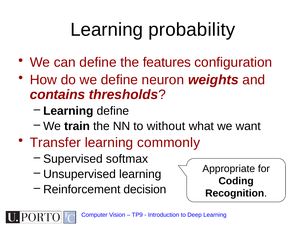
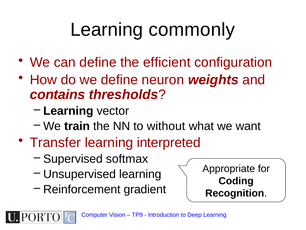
probability: probability -> commonly
features: features -> efficient
Learning define: define -> vector
commonly: commonly -> interpreted
decision: decision -> gradient
